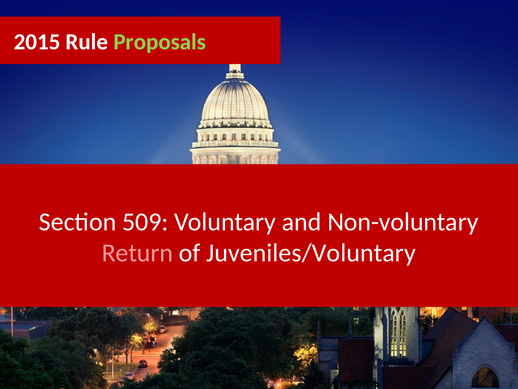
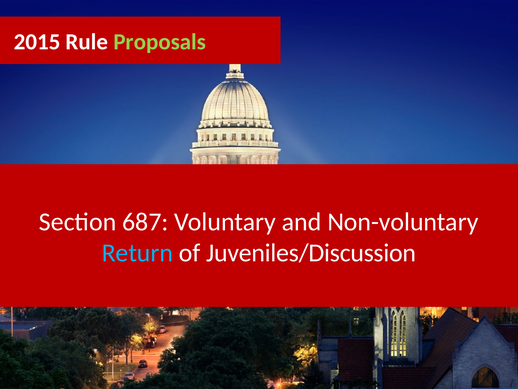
509: 509 -> 687
Return colour: pink -> light blue
Juveniles/Voluntary: Juveniles/Voluntary -> Juveniles/Discussion
